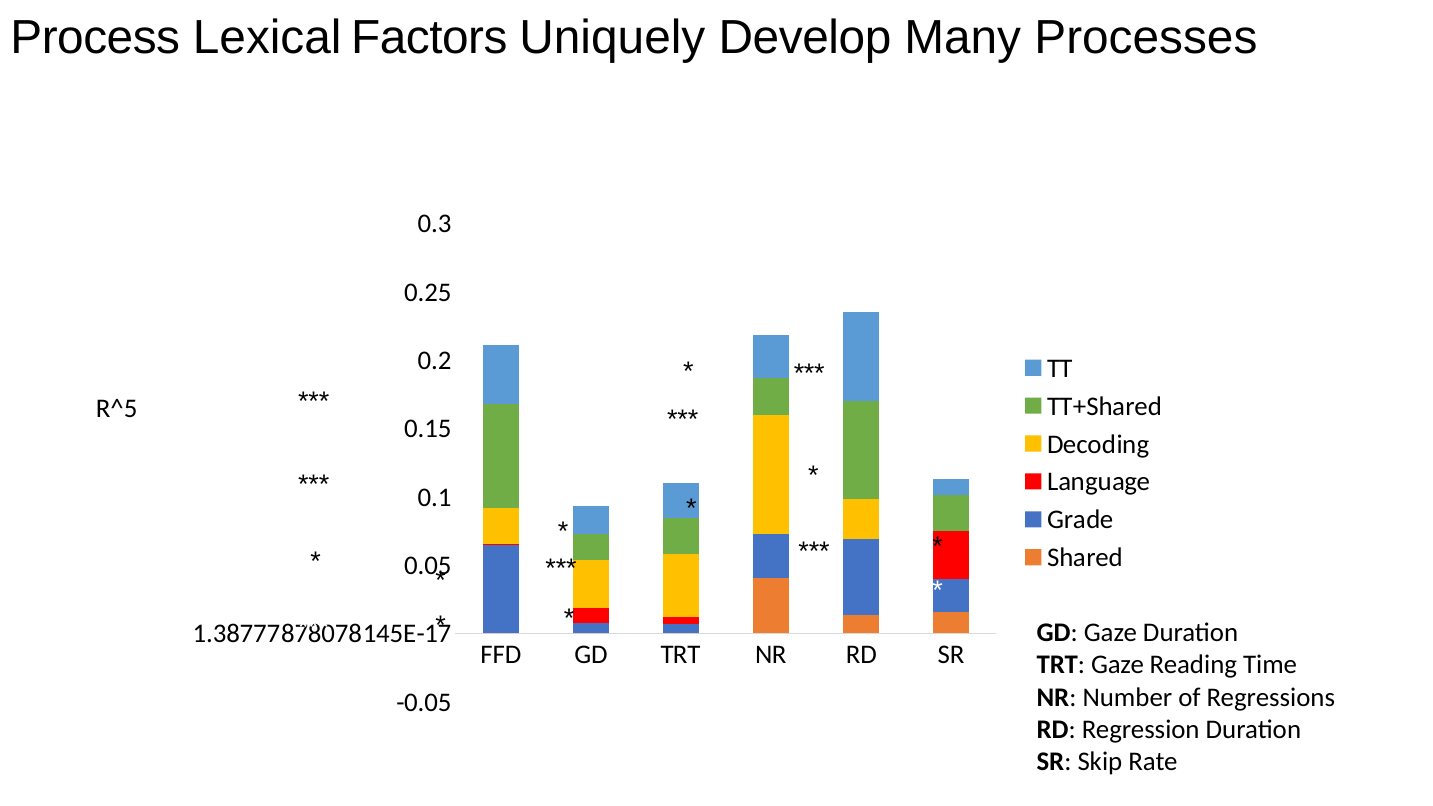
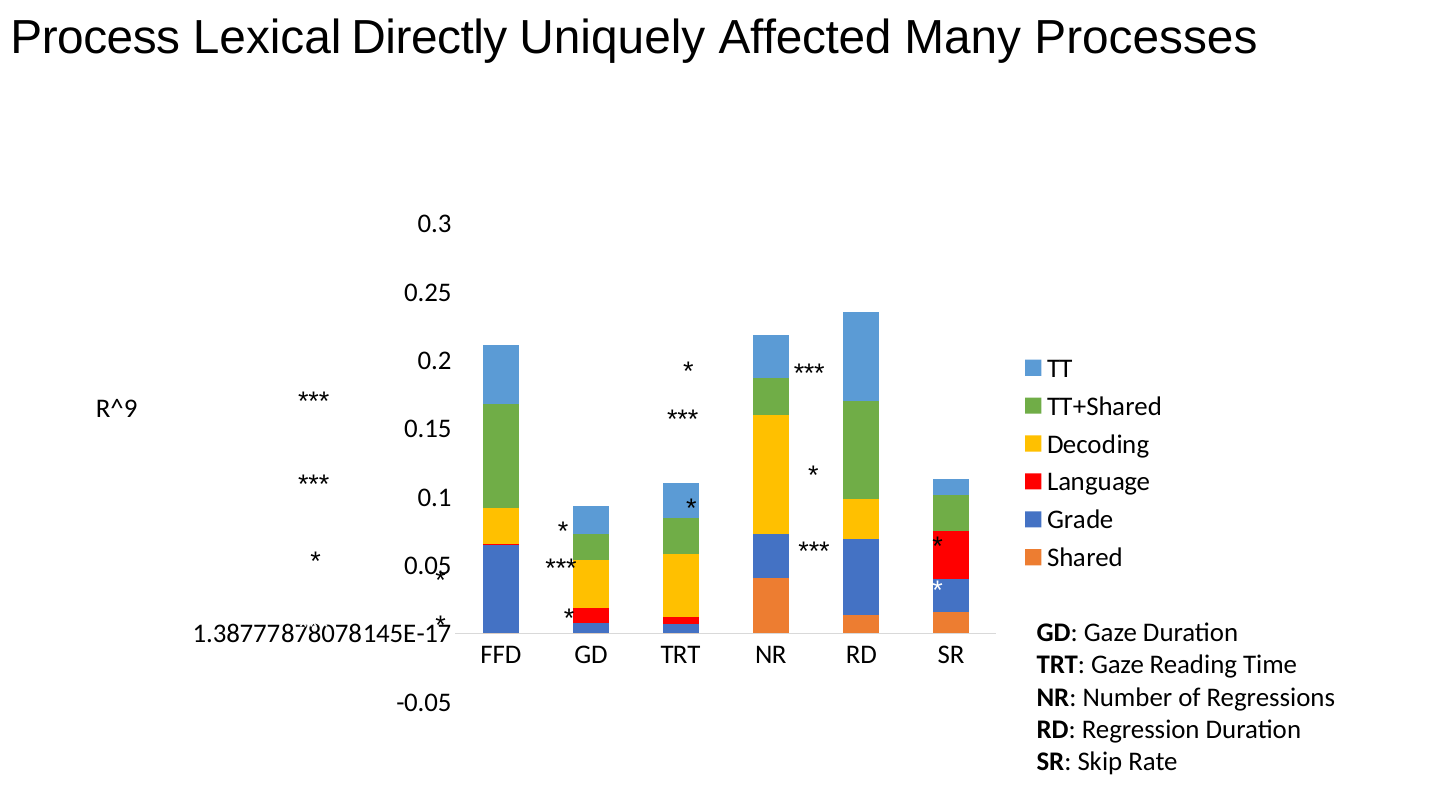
Factors: Factors -> Directly
Develop: Develop -> Affected
R^5: R^5 -> R^9
